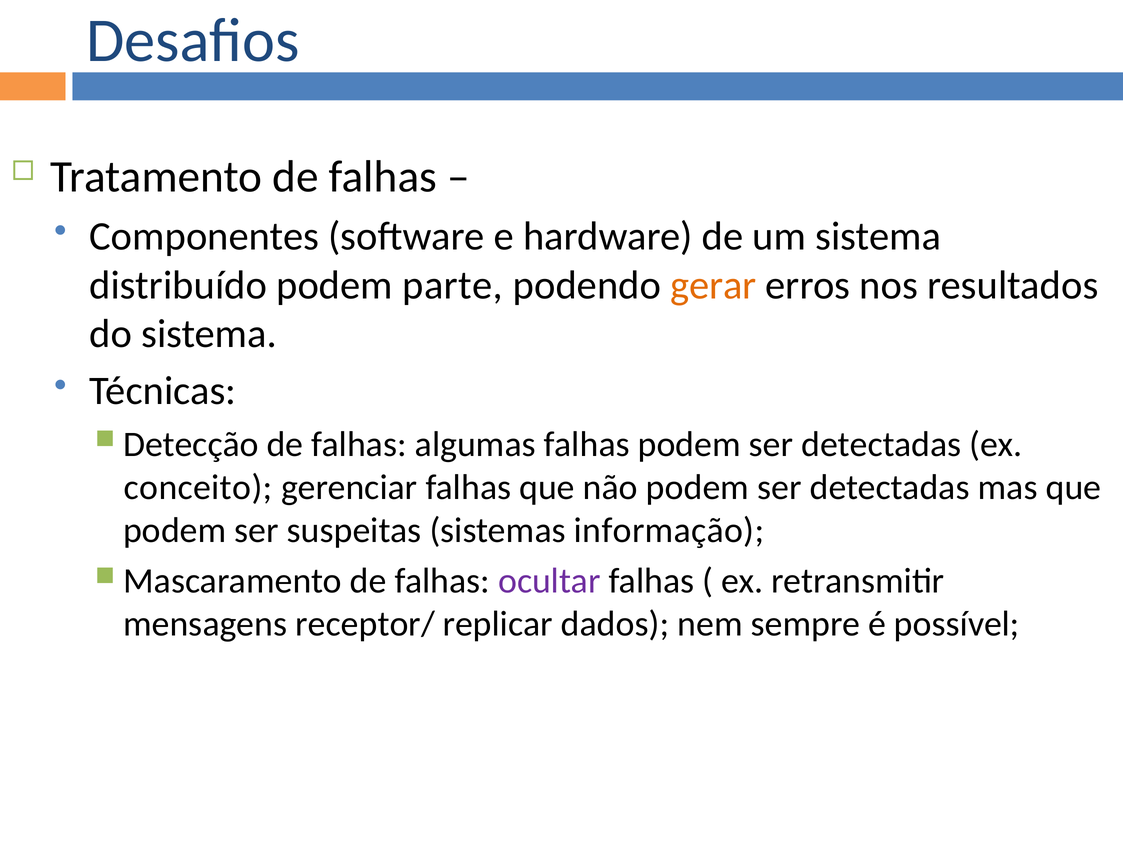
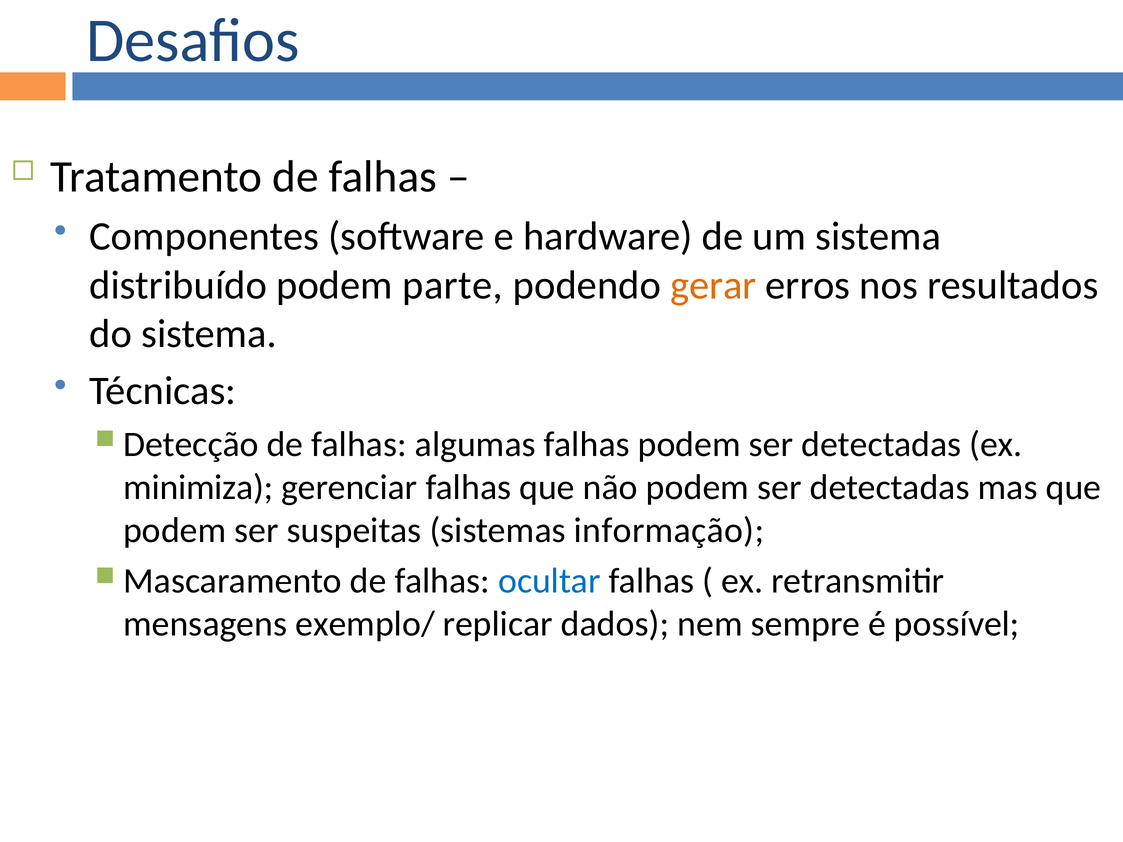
conceito: conceito -> minimiza
ocultar colour: purple -> blue
receptor/: receptor/ -> exemplo/
